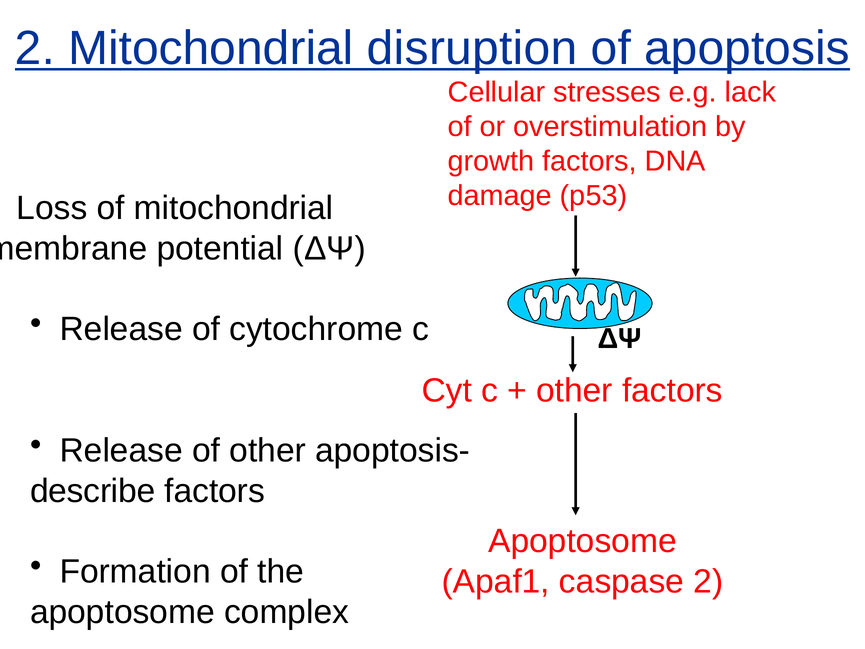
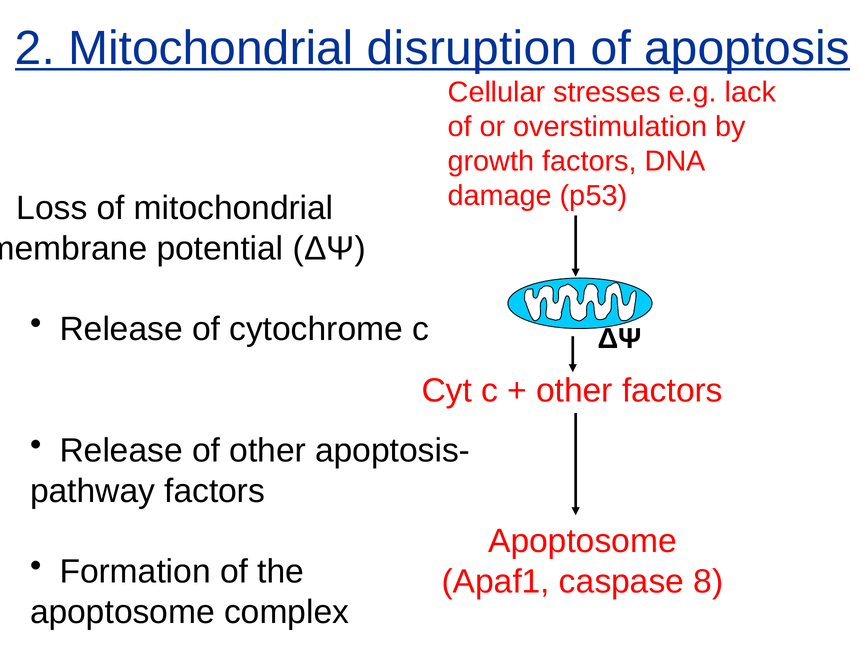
describe: describe -> pathway
caspase 2: 2 -> 8
